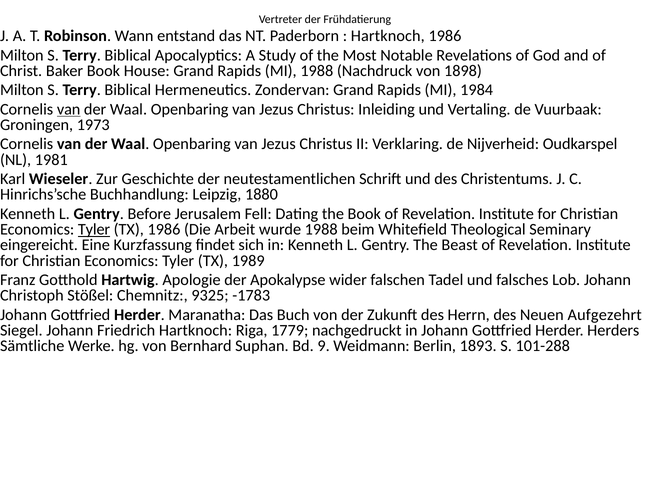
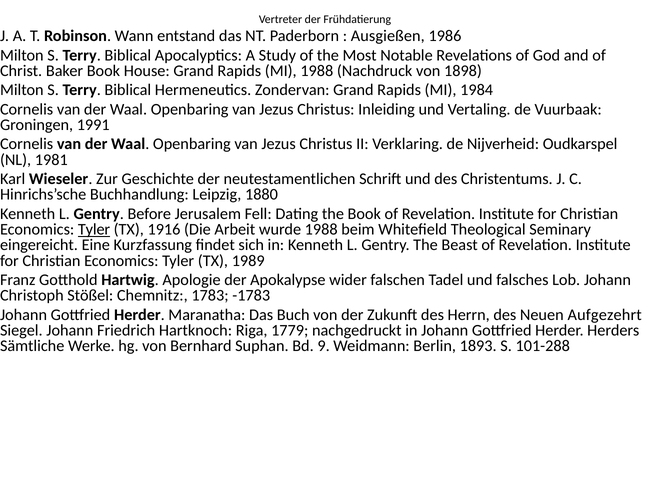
Hartknoch at (388, 36): Hartknoch -> Ausgießen
van at (69, 109) underline: present -> none
1973: 1973 -> 1991
TX 1986: 1986 -> 1916
9325: 9325 -> 1783
